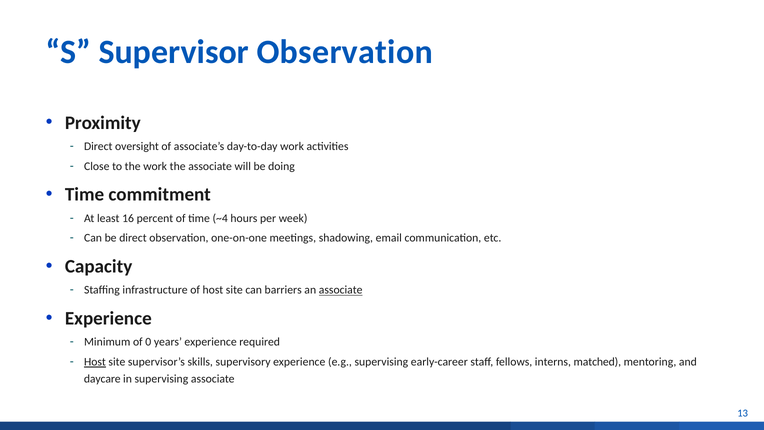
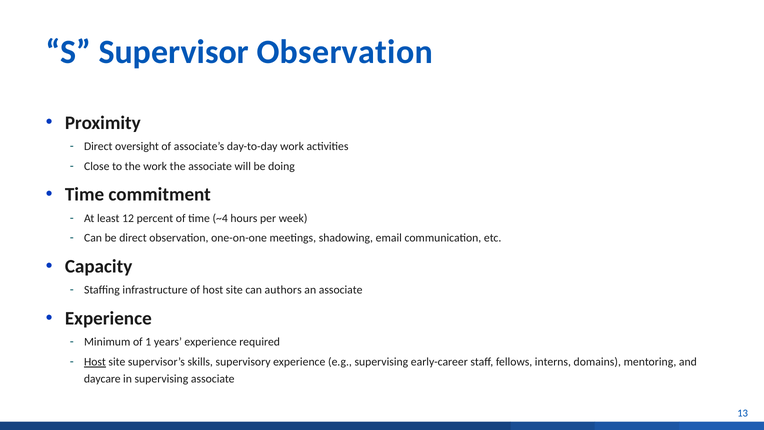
16: 16 -> 12
barriers: barriers -> authors
associate at (341, 290) underline: present -> none
0: 0 -> 1
matched: matched -> domains
